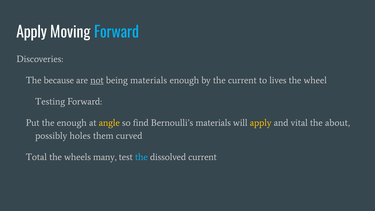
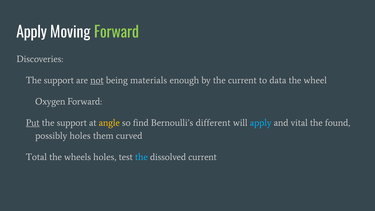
Forward at (117, 32) colour: light blue -> light green
because at (59, 80): because -> support
lives: lives -> data
Testing: Testing -> Oxygen
Put underline: none -> present
enough at (72, 123): enough -> support
Bernoulli’s materials: materials -> different
apply at (261, 123) colour: yellow -> light blue
about: about -> found
wheels many: many -> holes
